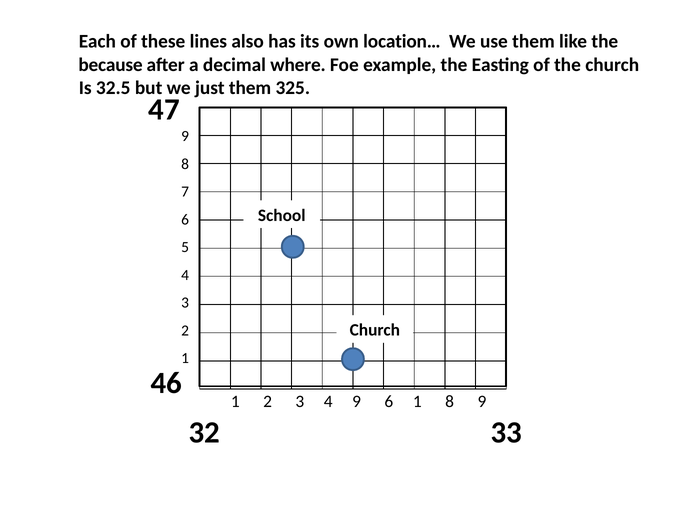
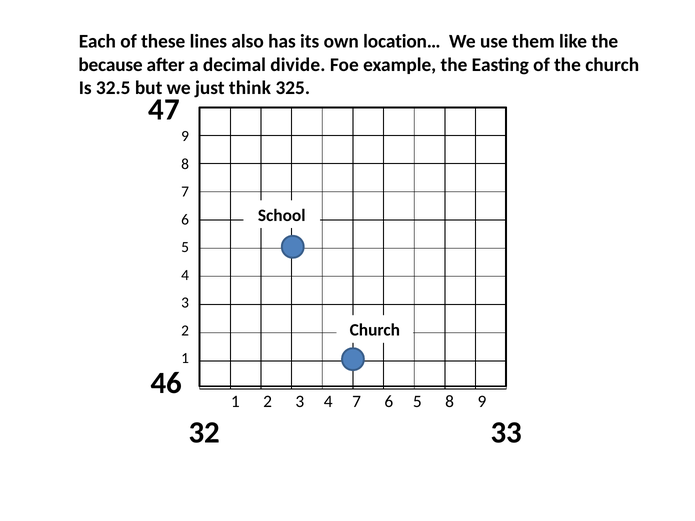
where: where -> divide
just them: them -> think
4 9: 9 -> 7
1 at (417, 402): 1 -> 5
